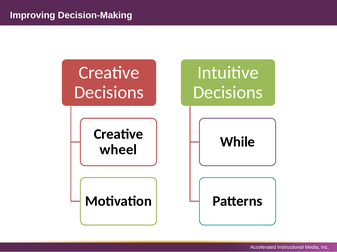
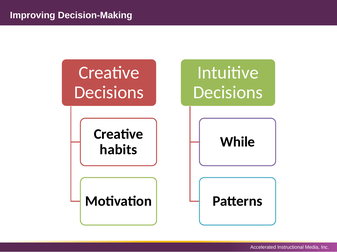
wheel: wheel -> habits
